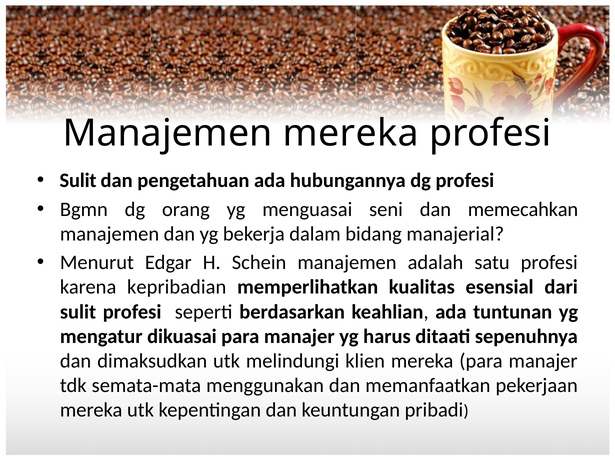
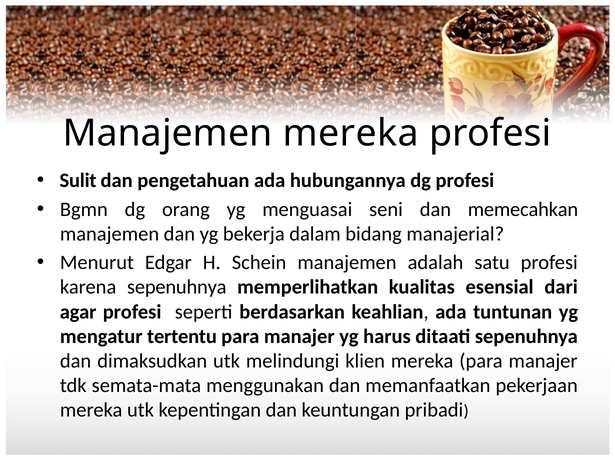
karena kepribadian: kepribadian -> sepenuhnya
sulit at (78, 312): sulit -> agar
dikuasai: dikuasai -> tertentu
